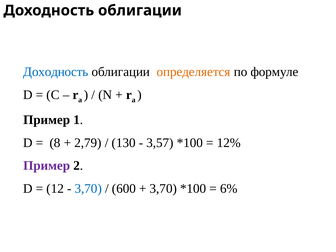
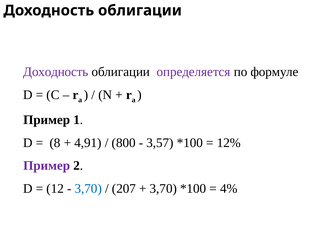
Доходность at (56, 72) colour: blue -> purple
определяется colour: orange -> purple
2,79: 2,79 -> 4,91
130: 130 -> 800
600: 600 -> 207
6%: 6% -> 4%
